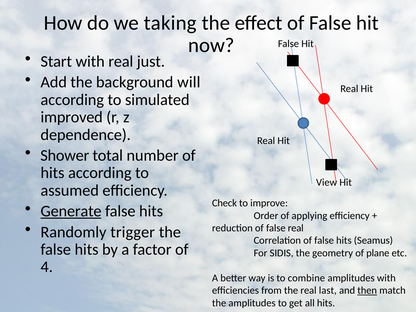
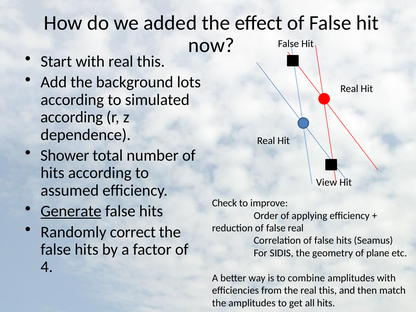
taking: taking -> added
with real just: just -> this
will: will -> lots
improved at (72, 117): improved -> according
trigger: trigger -> correct
the real last: last -> this
then underline: present -> none
